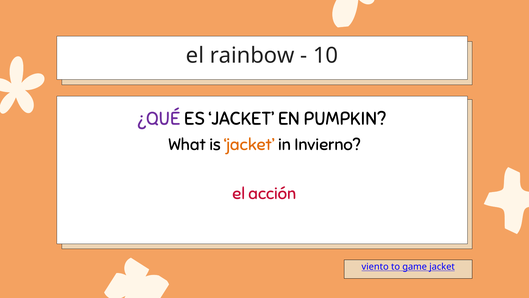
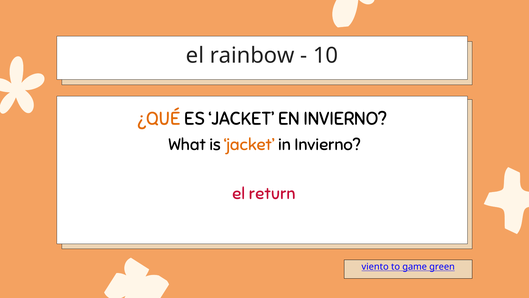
¿QUÉ colour: purple -> orange
EN PUMPKIN: PUMPKIN -> INVIERNO
acción: acción -> return
game jacket: jacket -> green
